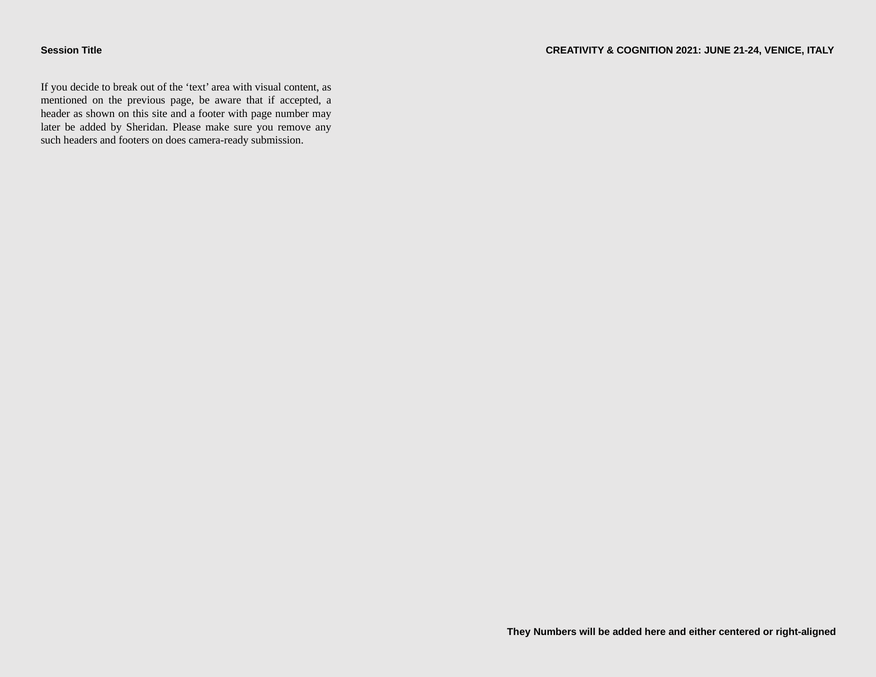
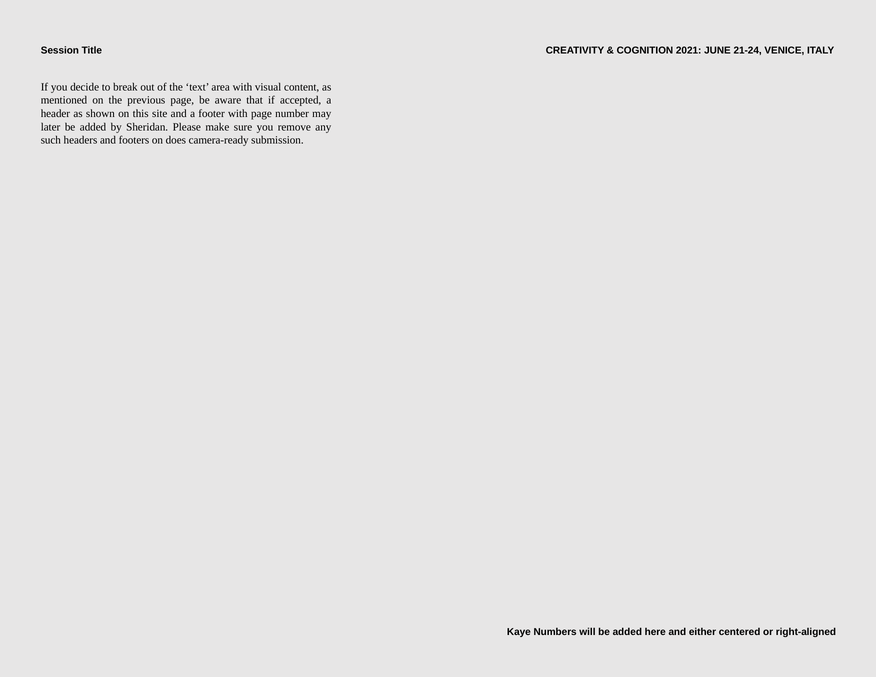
They: They -> Kaye
